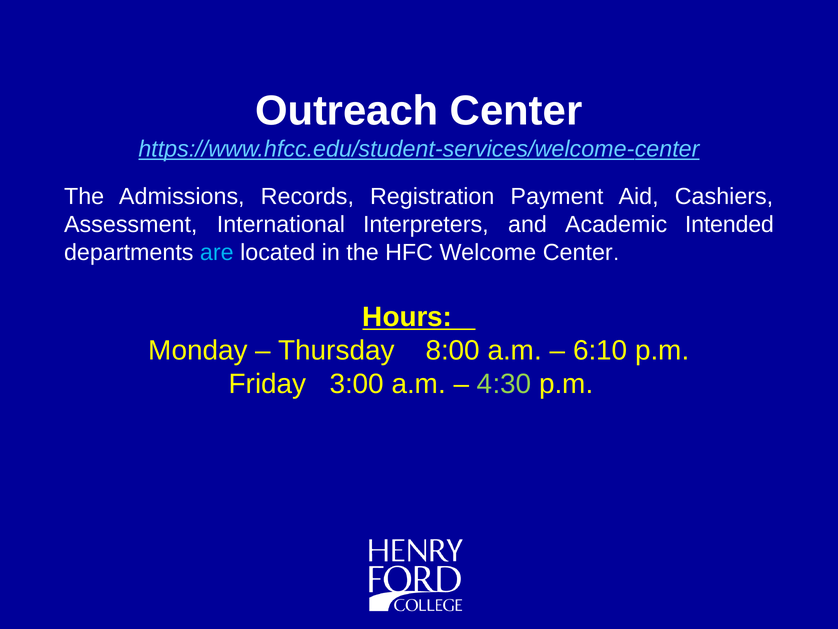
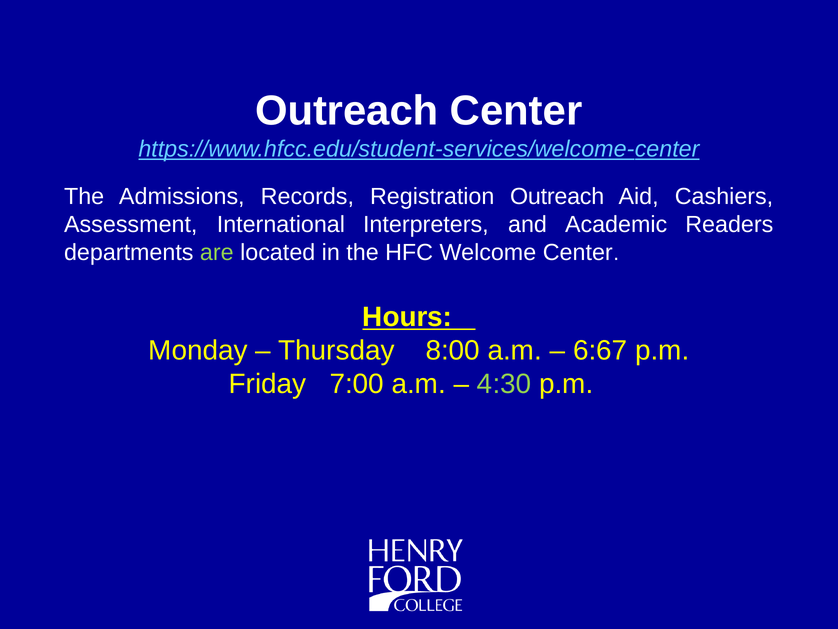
Registration Payment: Payment -> Outreach
Intended: Intended -> Readers
are colour: light blue -> light green
6:10: 6:10 -> 6:67
3:00: 3:00 -> 7:00
